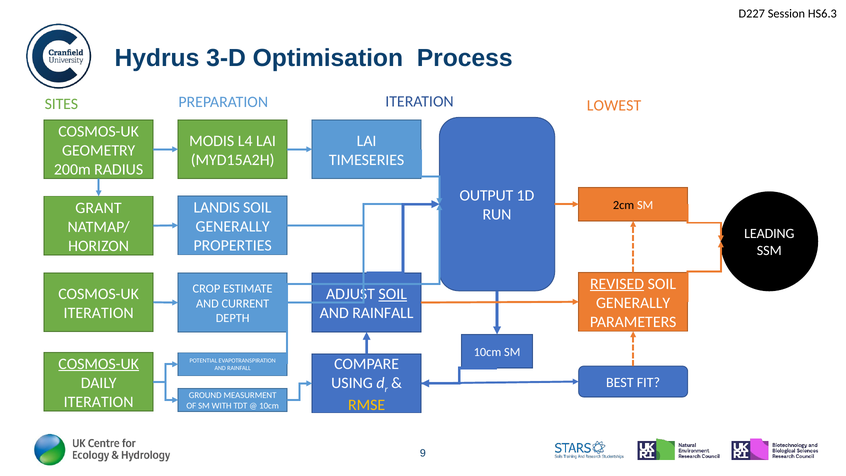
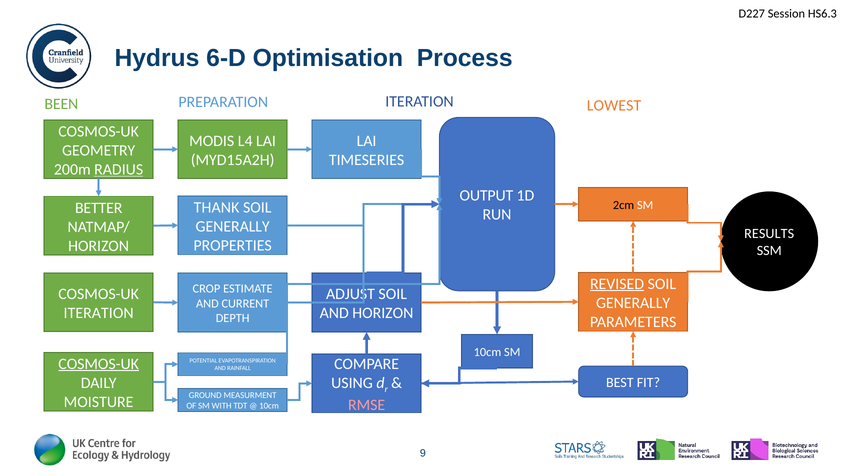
3-D: 3-D -> 6-D
SITES: SITES -> BEEN
RADIUS underline: none -> present
LANDIS: LANDIS -> THANK
GRANT: GRANT -> BETTER
LEADING: LEADING -> RESULTS
SOIL at (393, 294) underline: present -> none
RAINFALL at (383, 313): RAINFALL -> HORIZON
ITERATION at (99, 402): ITERATION -> MOISTURE
RMSE colour: yellow -> pink
